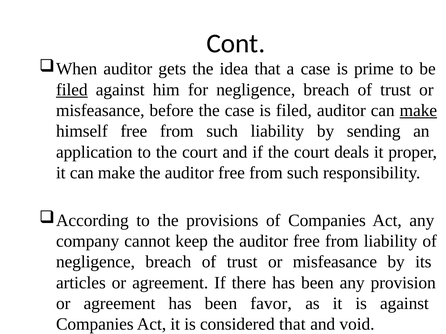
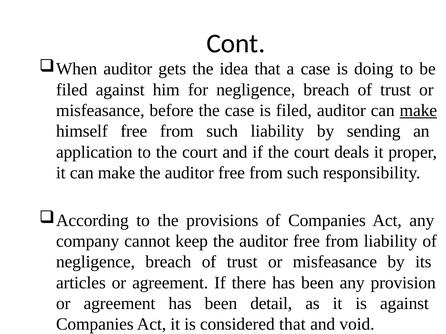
prime: prime -> doing
filed at (72, 90) underline: present -> none
favor: favor -> detail
